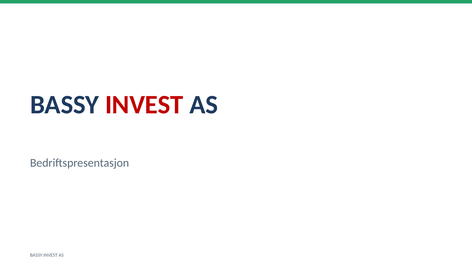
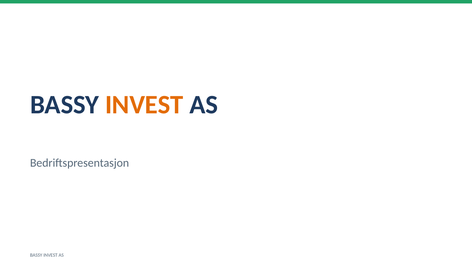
INVEST at (144, 105) colour: red -> orange
